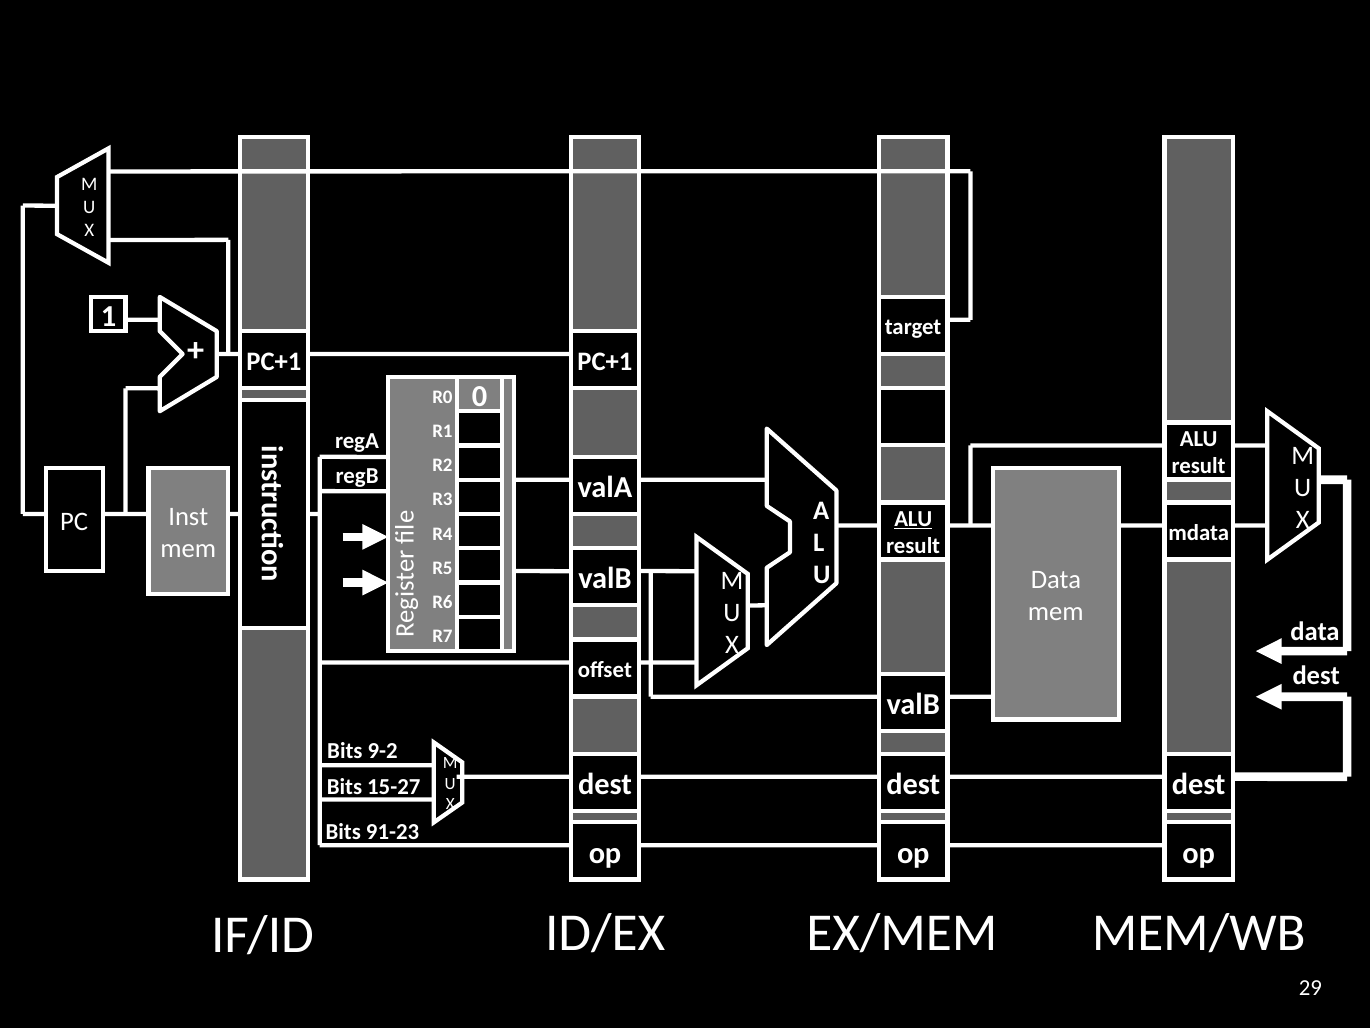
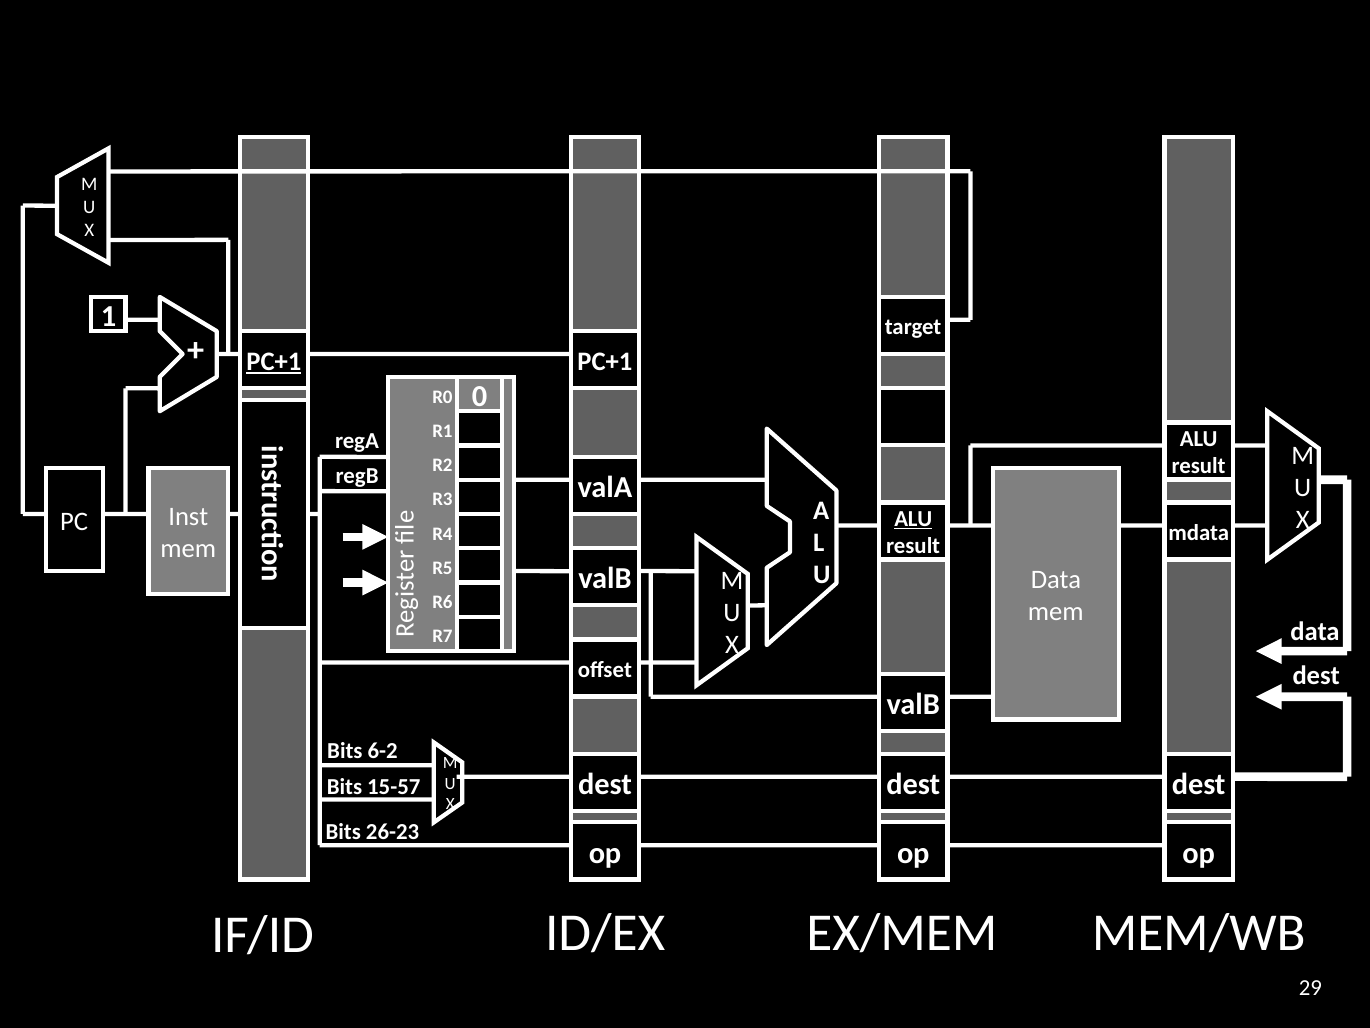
PC+1 at (274, 361) underline: none -> present
9-2: 9-2 -> 6-2
15-27: 15-27 -> 15-57
91-23: 91-23 -> 26-23
